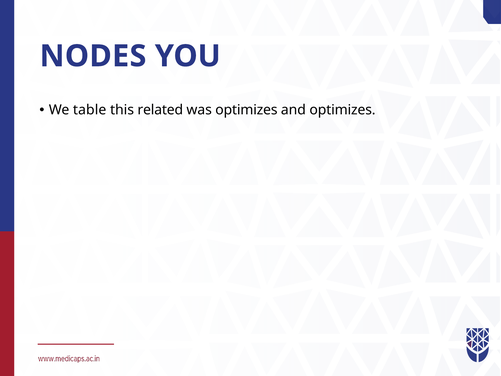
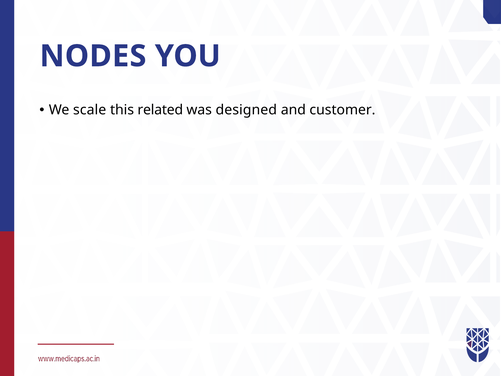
table: table -> scale
was optimizes: optimizes -> designed
and optimizes: optimizes -> customer
